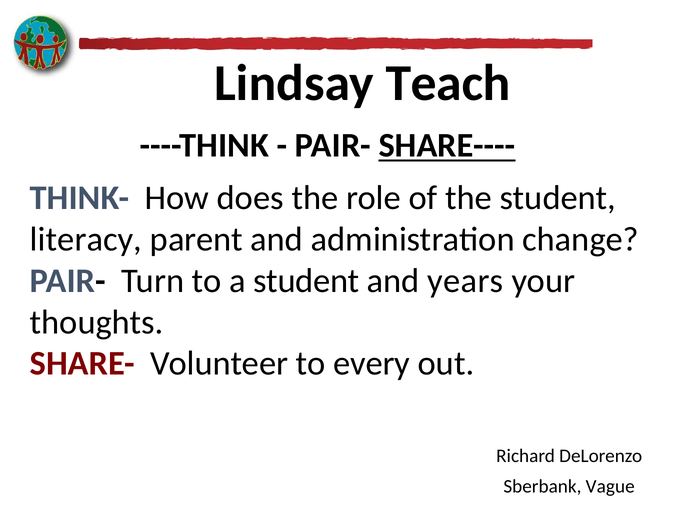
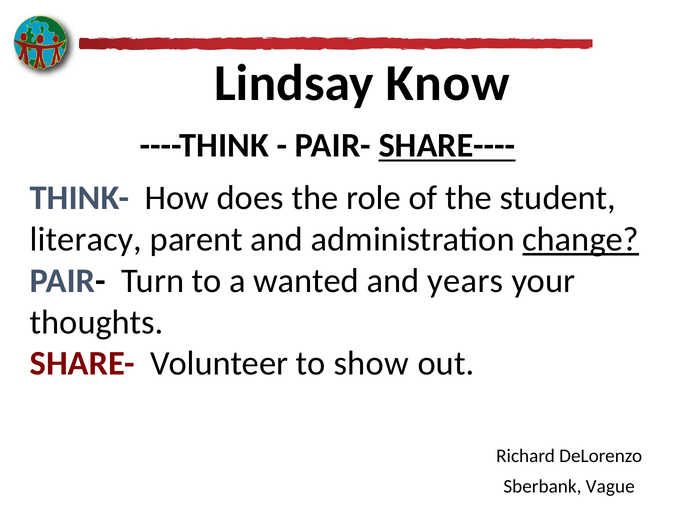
Teach: Teach -> Know
change underline: none -> present
a student: student -> wanted
every: every -> show
